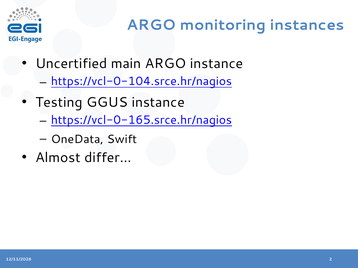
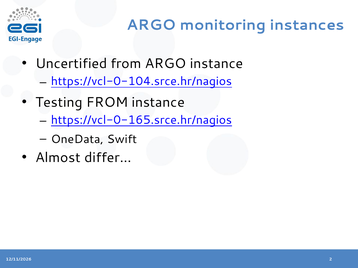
Uncertified main: main -> from
Testing GGUS: GGUS -> FROM
